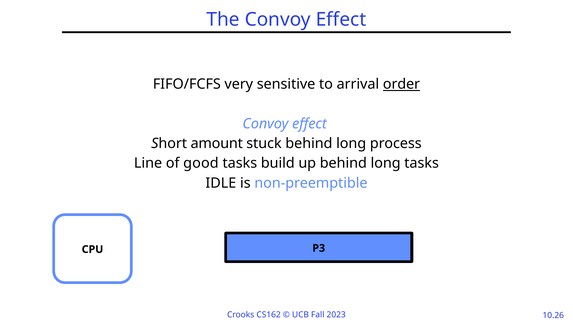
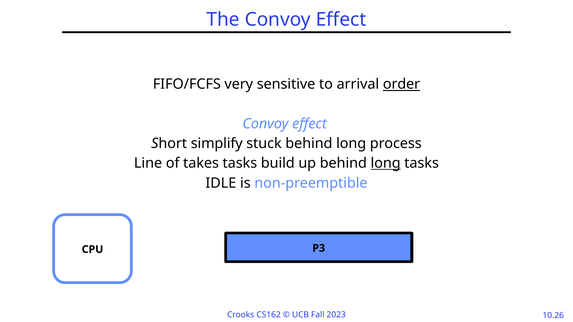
amount: amount -> simplify
good: good -> takes
long at (386, 163) underline: none -> present
